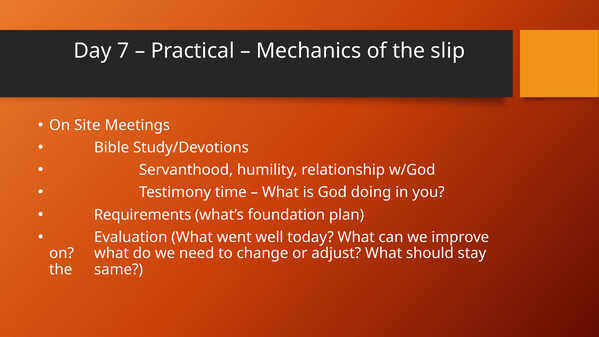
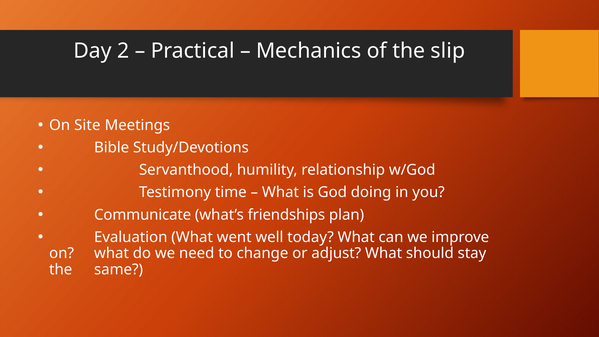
7: 7 -> 2
Requirements: Requirements -> Communicate
foundation: foundation -> friendships
